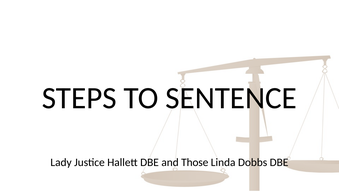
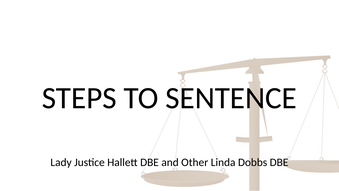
Those: Those -> Other
